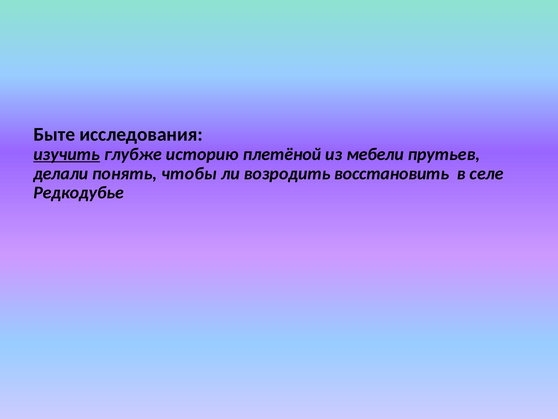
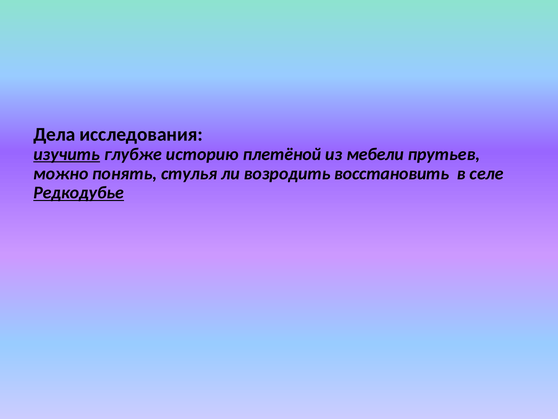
Быте: Быте -> Дела
делали: делали -> можно
чтобы: чтобы -> стулья
Редкодубье underline: none -> present
